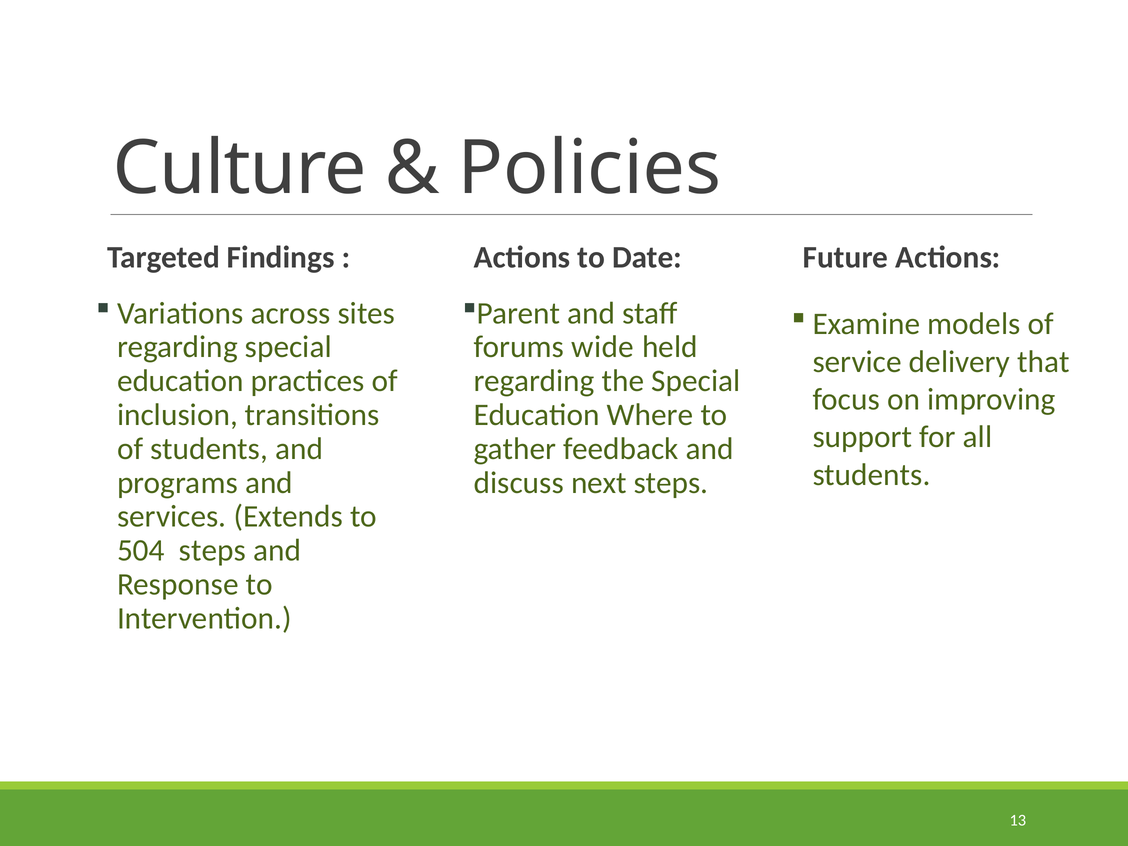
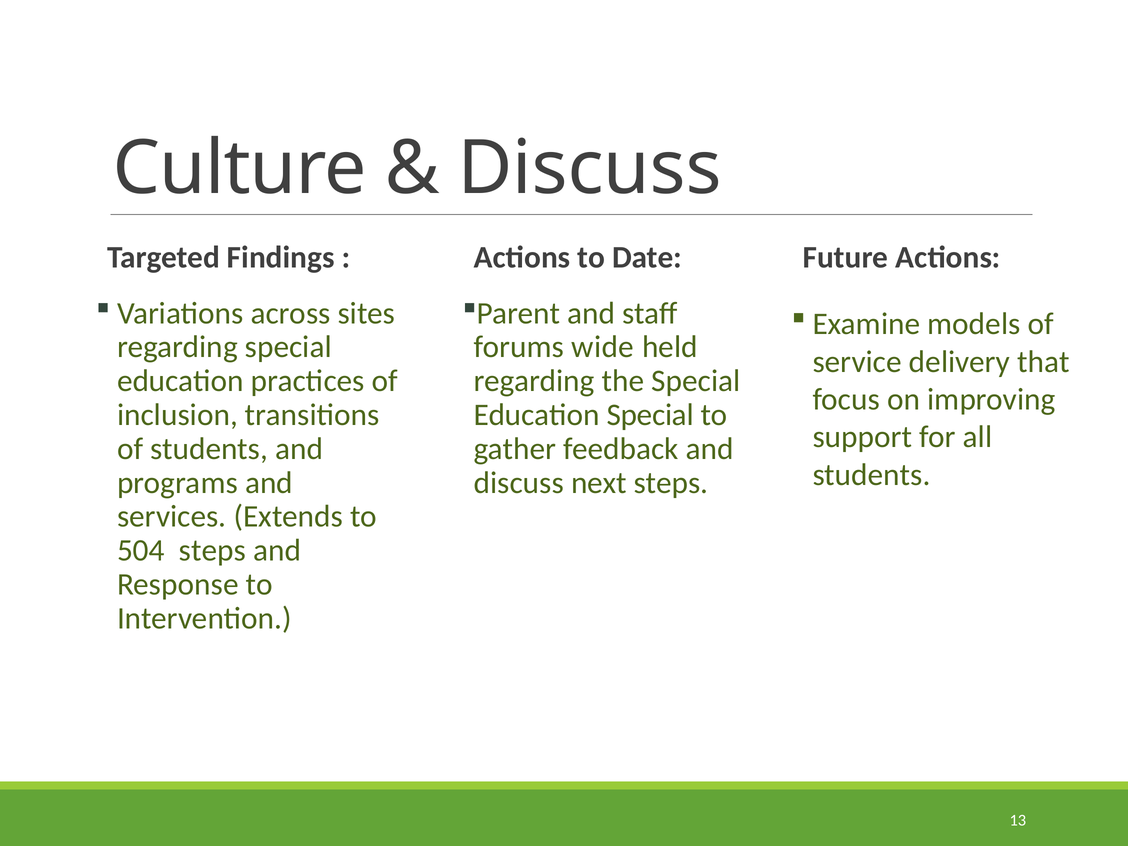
Policies at (590, 169): Policies -> Discuss
Education Where: Where -> Special
